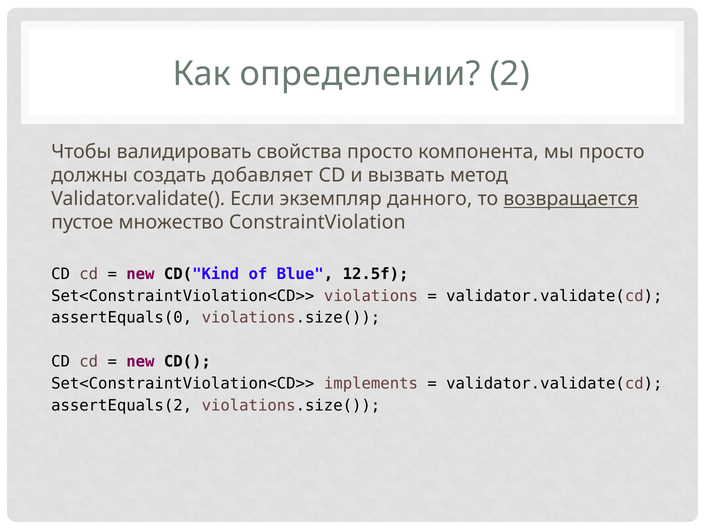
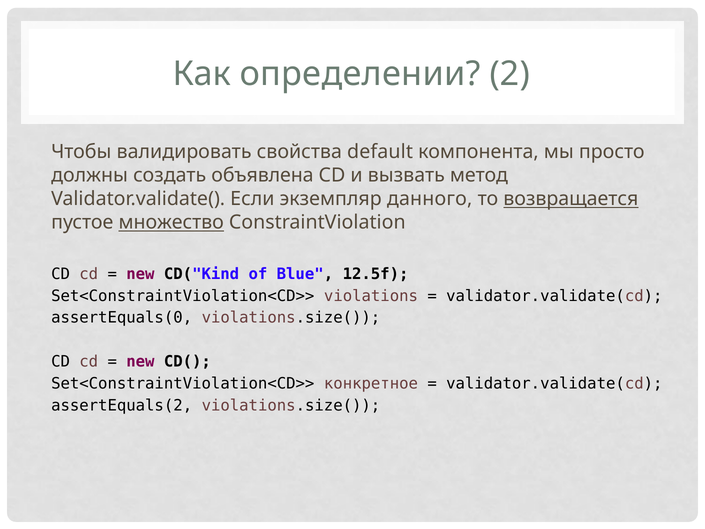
свойства просто: просто -> default
добавляет: добавляет -> объявлена
множество underline: none -> present
implements: implements -> конкретное
